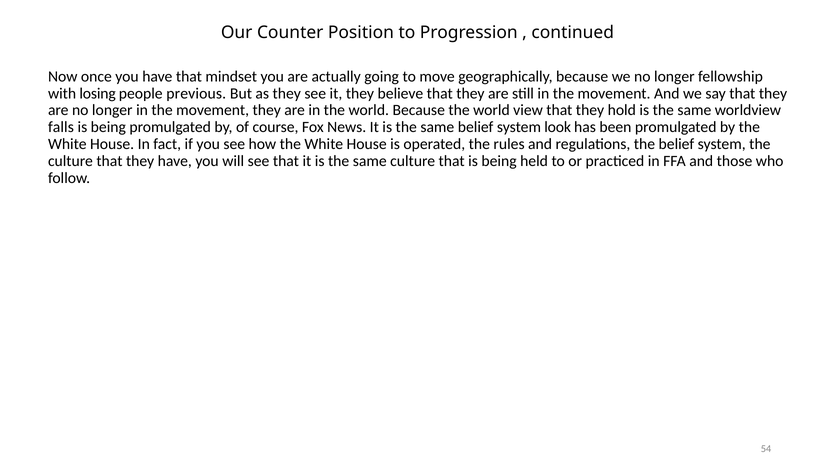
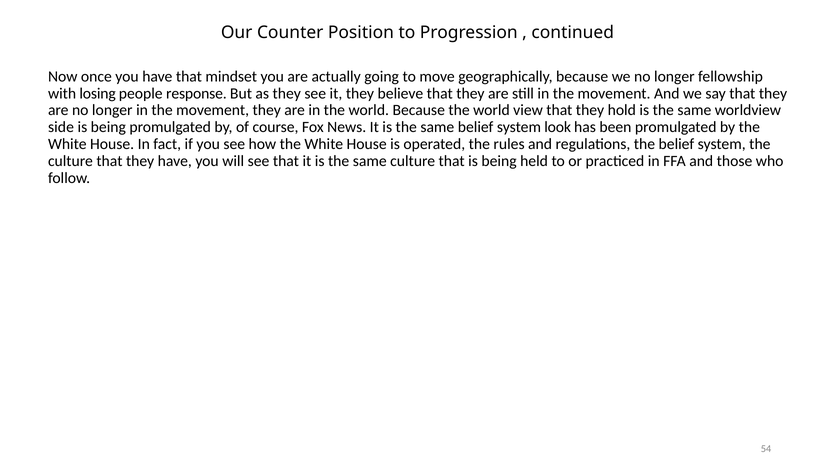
previous: previous -> response
falls: falls -> side
